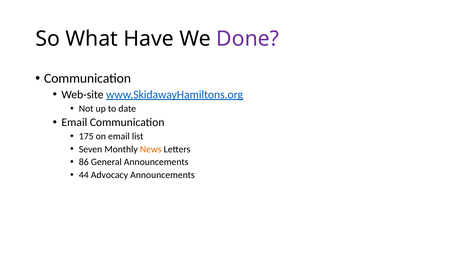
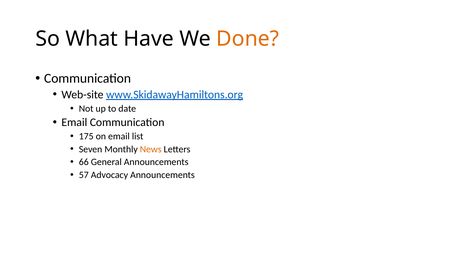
Done colour: purple -> orange
86: 86 -> 66
44: 44 -> 57
